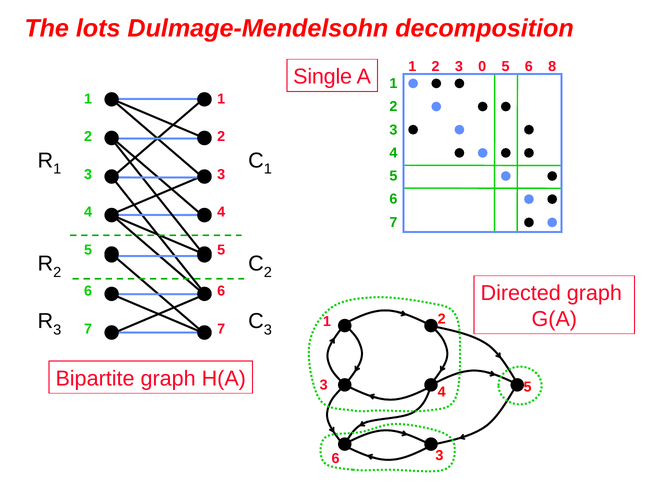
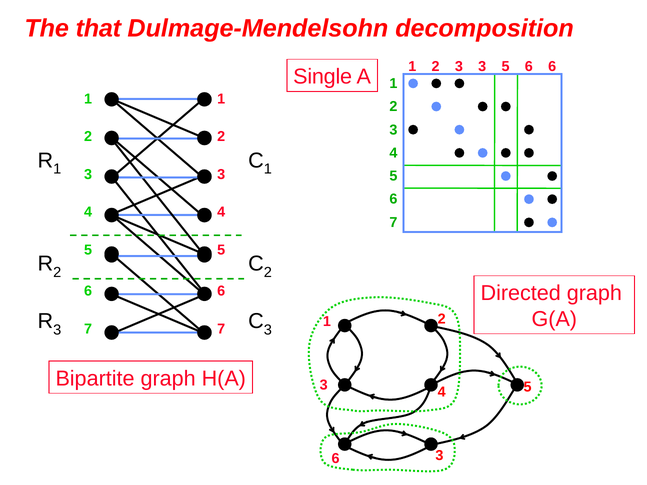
lots: lots -> that
3 0: 0 -> 3
6 8: 8 -> 6
